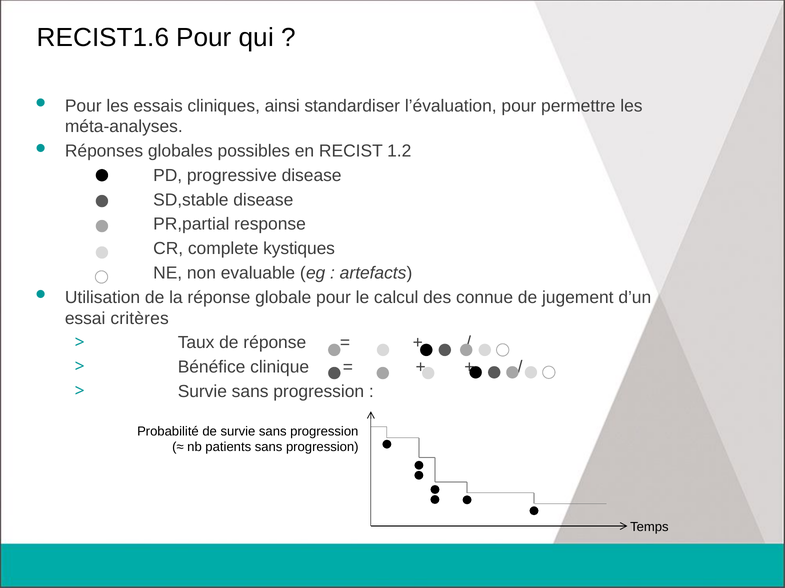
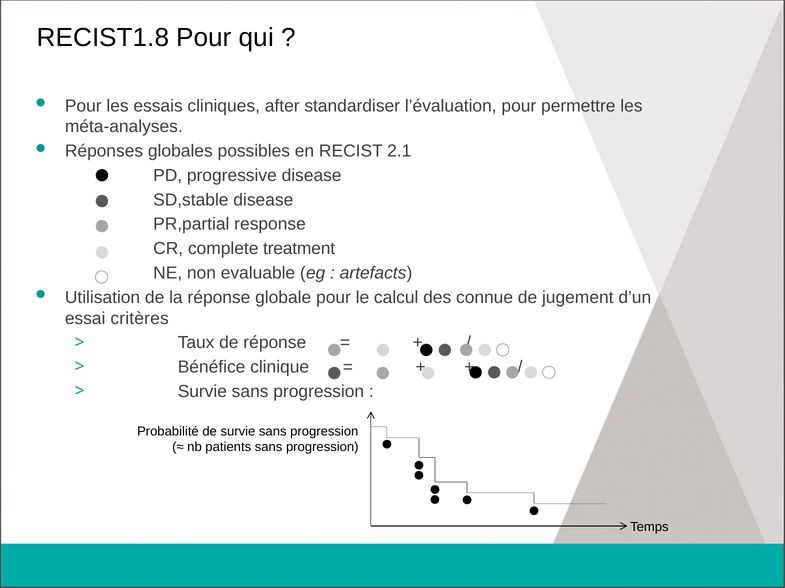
RECIST1.6: RECIST1.6 -> RECIST1.8
ainsi: ainsi -> after
1.2: 1.2 -> 2.1
kystiques: kystiques -> treatment
